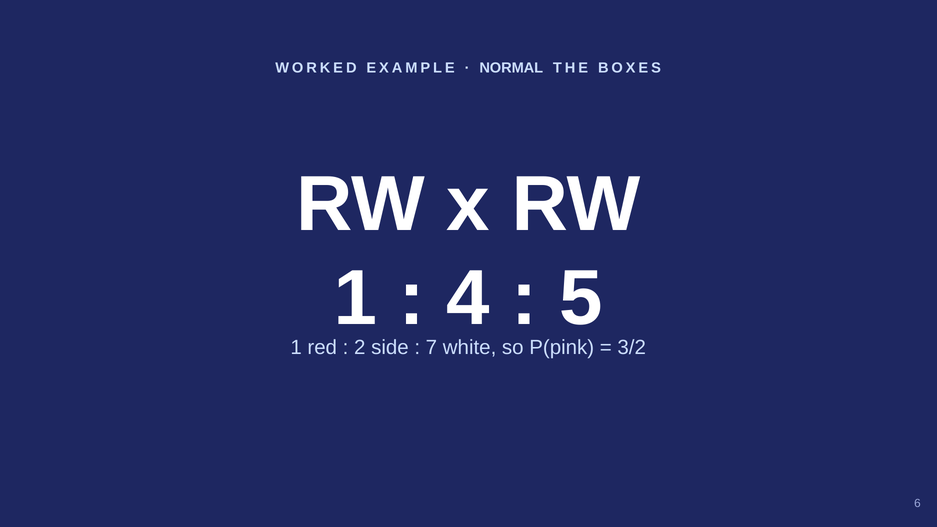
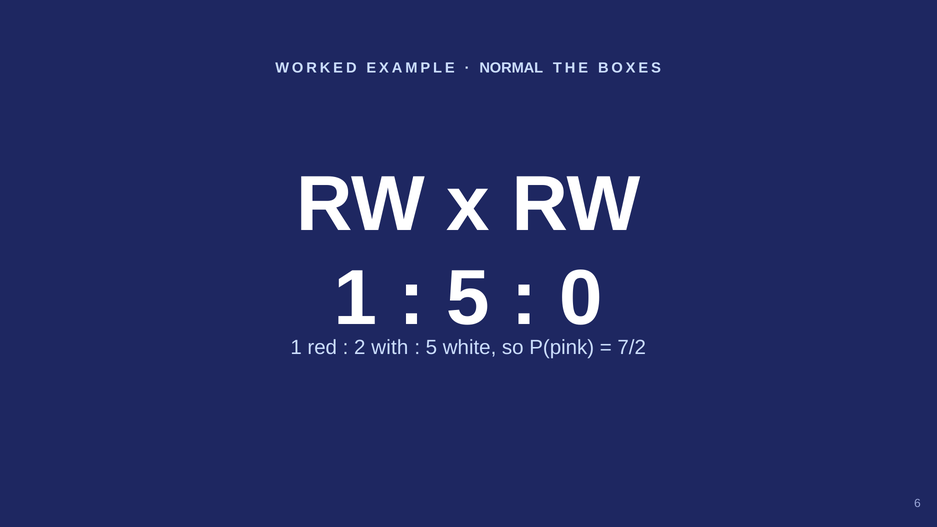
4 at (468, 298): 4 -> 5
5: 5 -> 0
side: side -> with
7 at (431, 348): 7 -> 5
3/2: 3/2 -> 7/2
